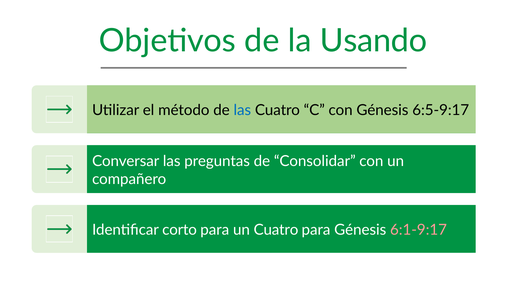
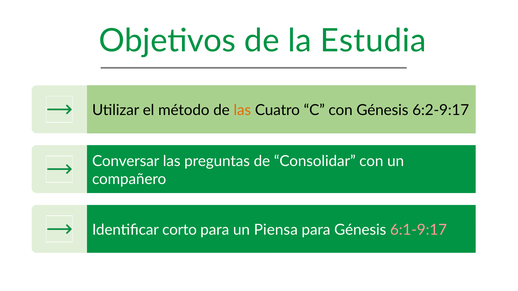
Usando: Usando -> Estudia
las at (242, 110) colour: blue -> orange
6:5-9:17: 6:5-9:17 -> 6:2-9:17
un Cuatro: Cuatro -> Piensa
